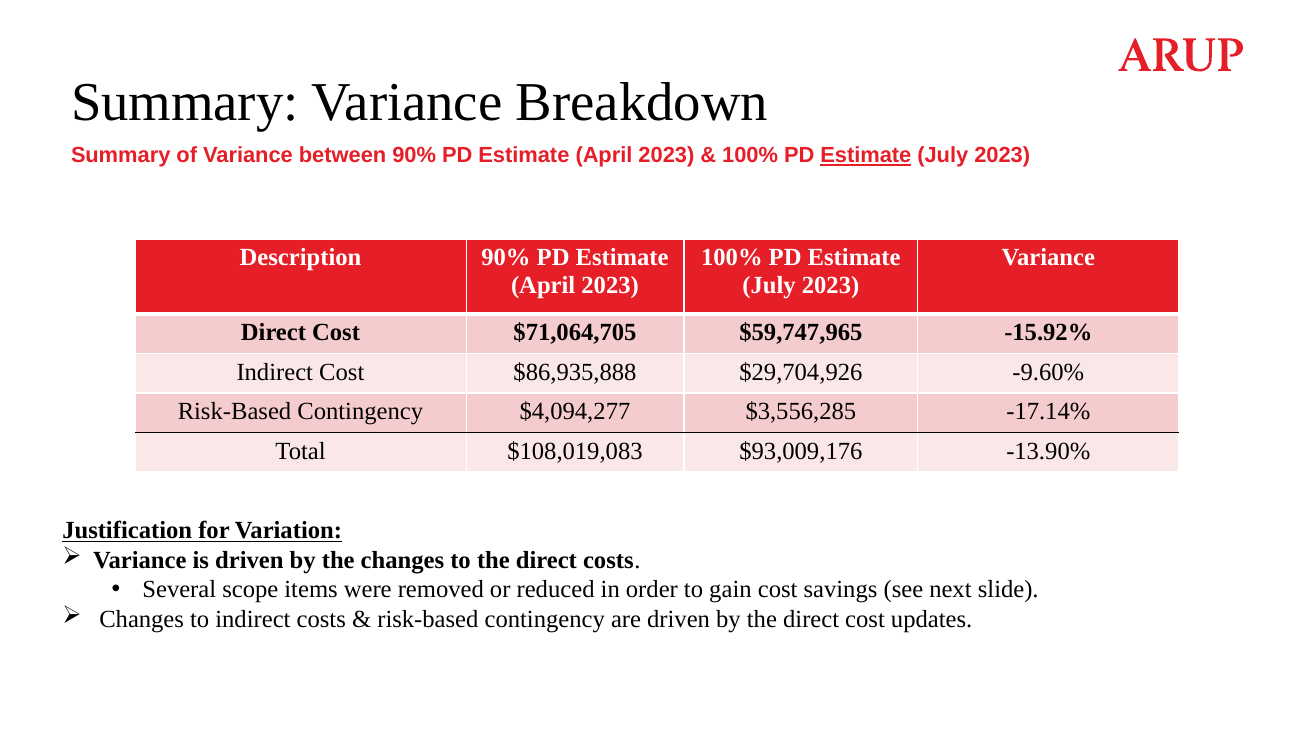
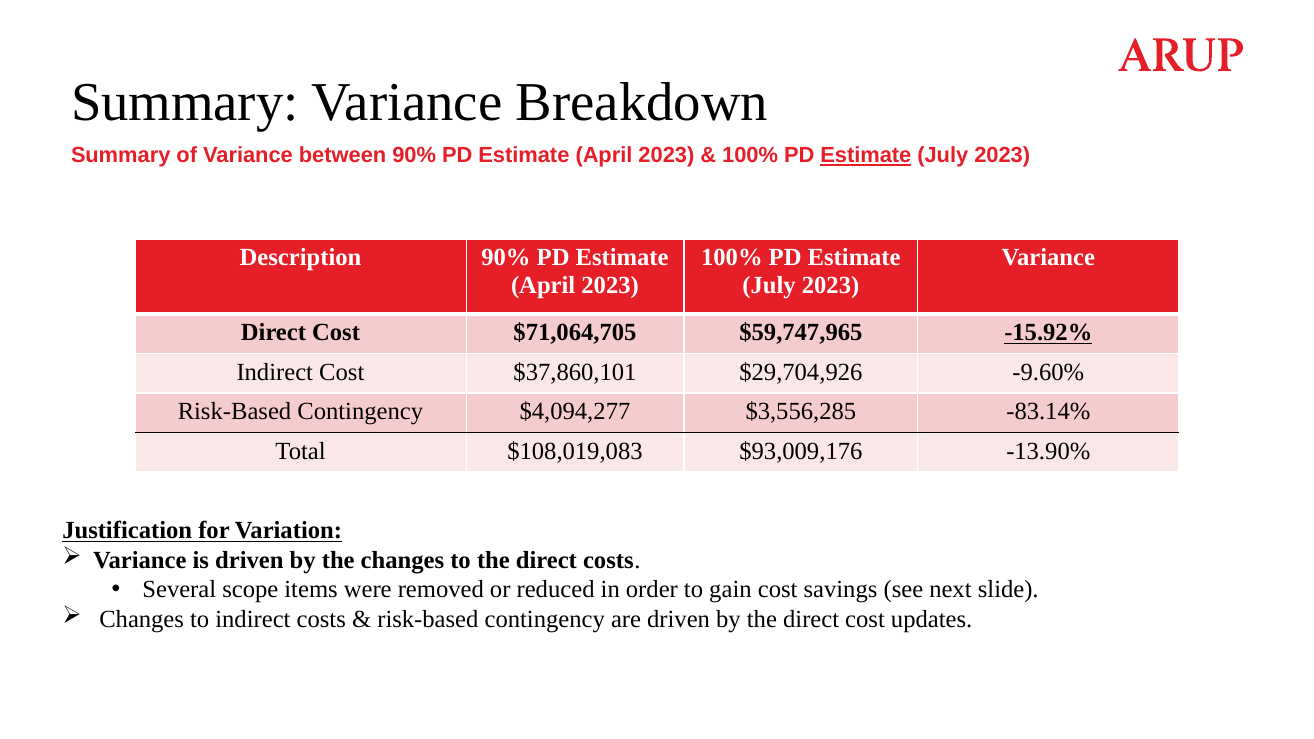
-15.92% underline: none -> present
$86,935,888: $86,935,888 -> $37,860,101
-17.14%: -17.14% -> -83.14%
